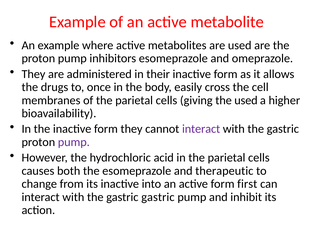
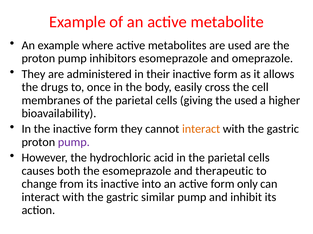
interact at (201, 129) colour: purple -> orange
first: first -> only
gastric gastric: gastric -> similar
